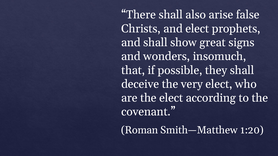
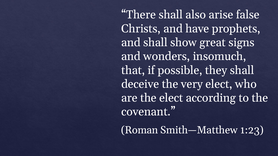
and elect: elect -> have
1:20: 1:20 -> 1:23
